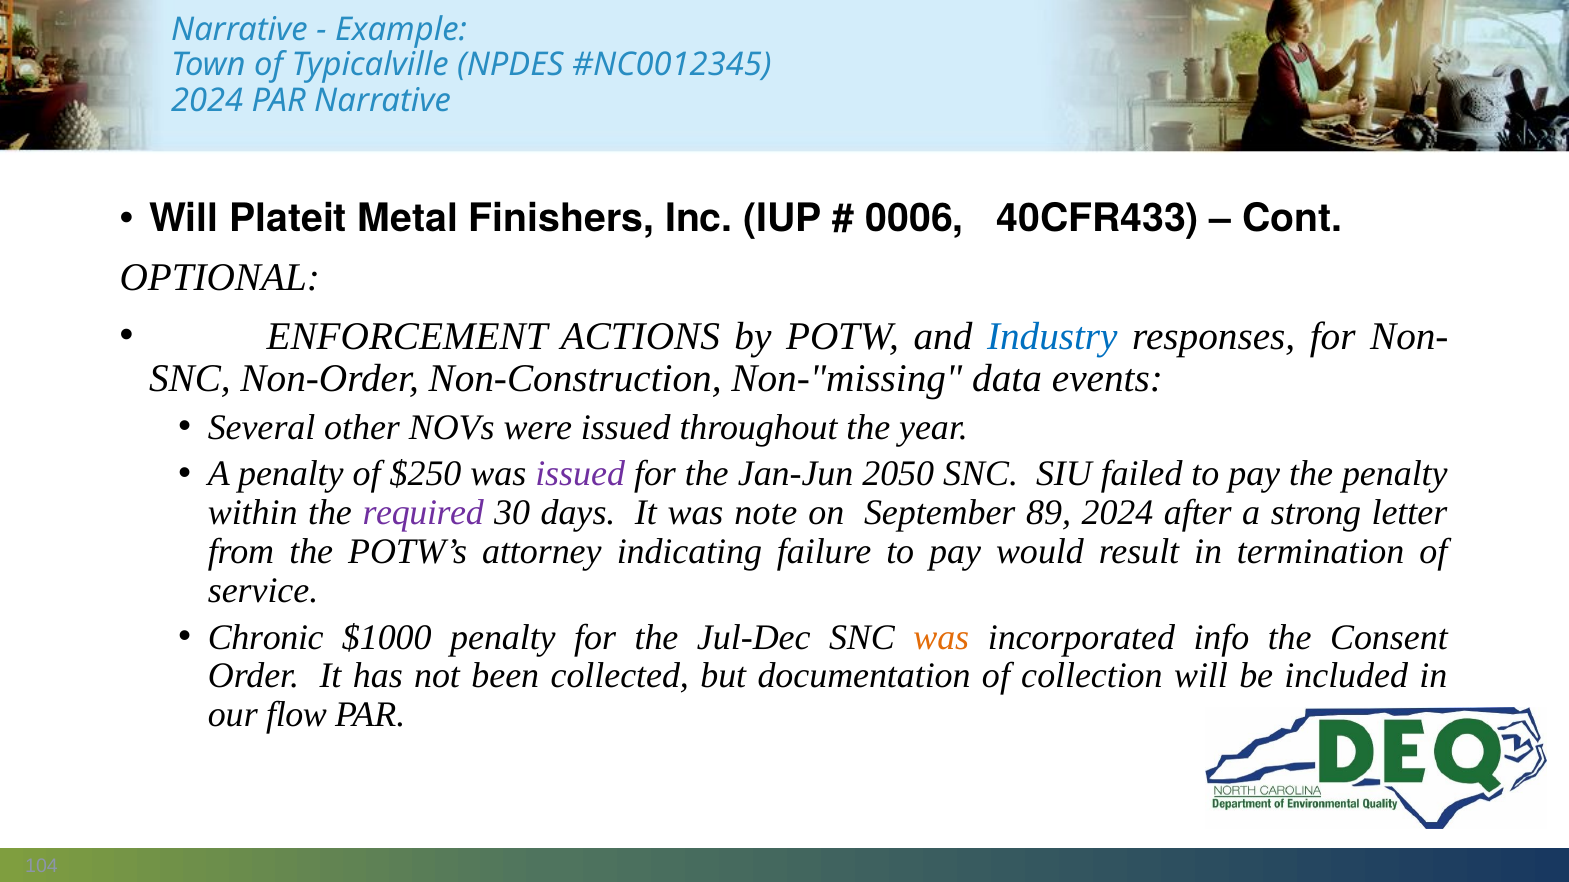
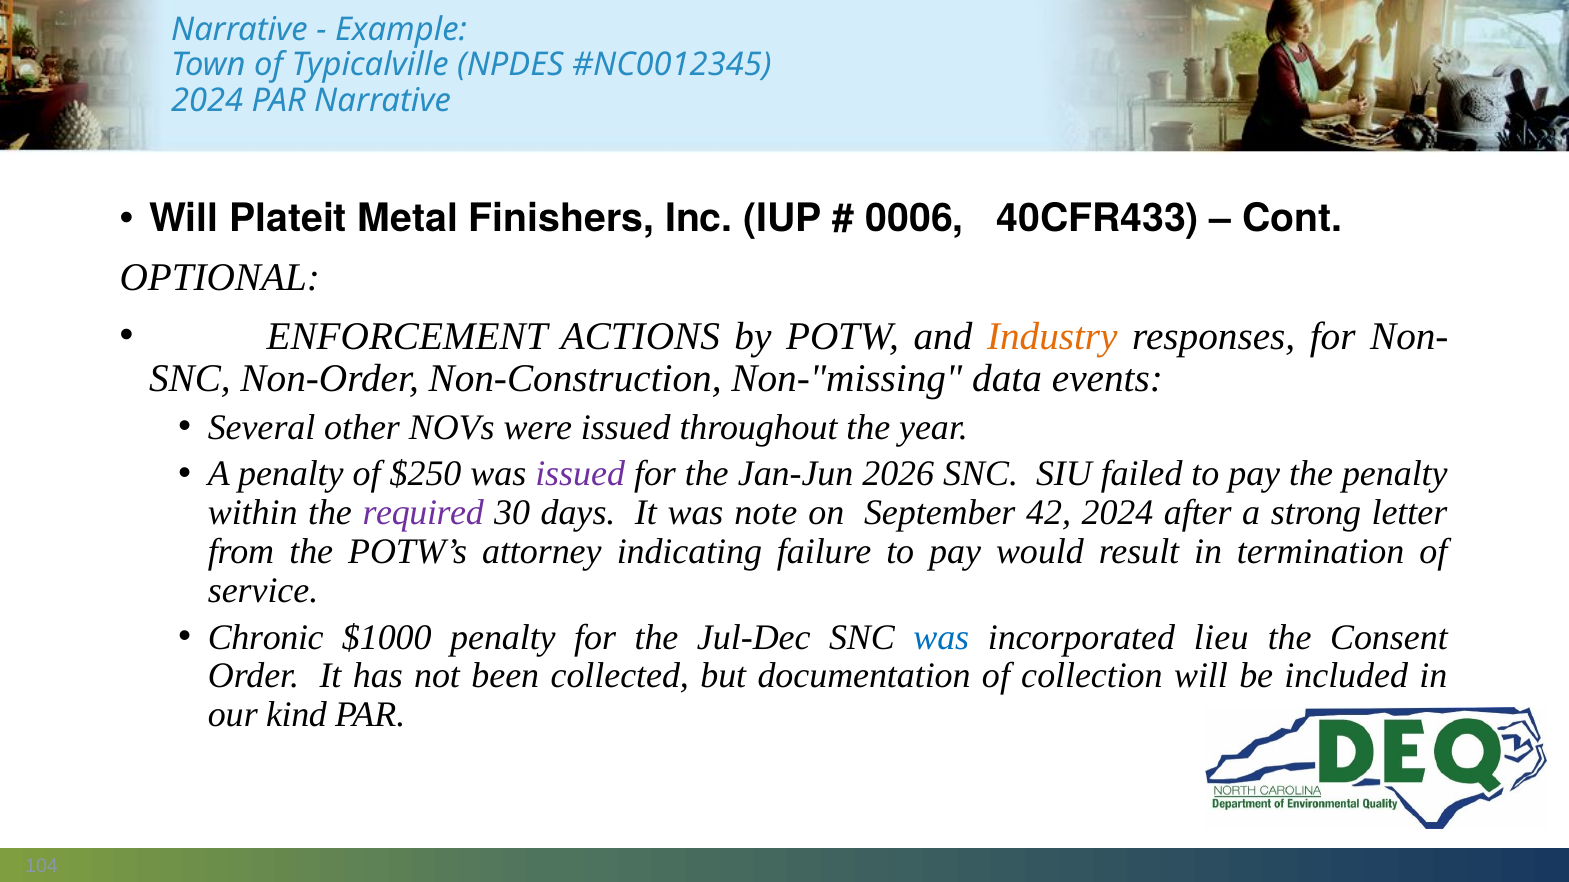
Industry colour: blue -> orange
2050: 2050 -> 2026
89: 89 -> 42
was at (941, 638) colour: orange -> blue
info: info -> lieu
flow: flow -> kind
